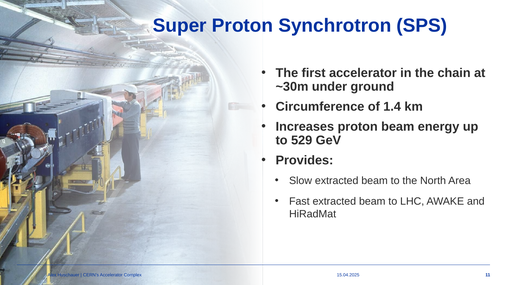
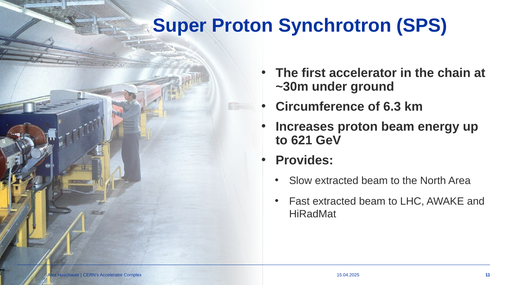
1.4: 1.4 -> 6.3
529: 529 -> 621
